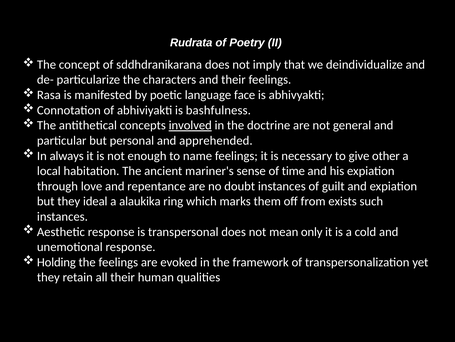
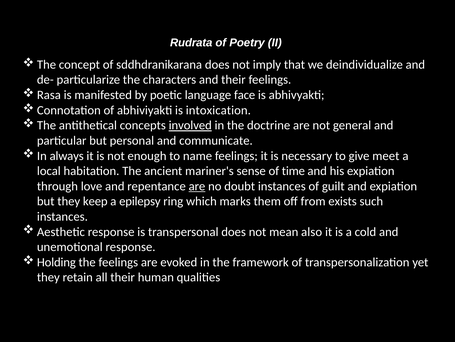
bashfulness: bashfulness -> intoxication
apprehended: apprehended -> communicate
other: other -> meet
are at (197, 186) underline: none -> present
ideal: ideal -> keep
alaukika: alaukika -> epilepsy
only: only -> also
